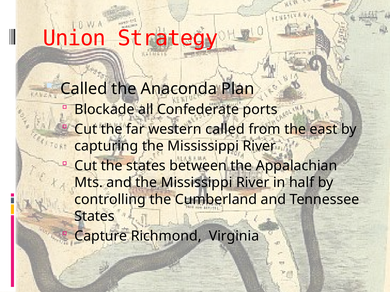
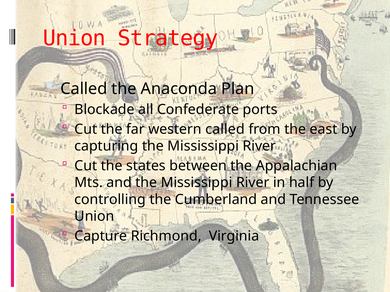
States at (94, 217): States -> Union
